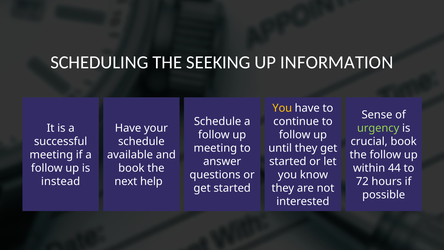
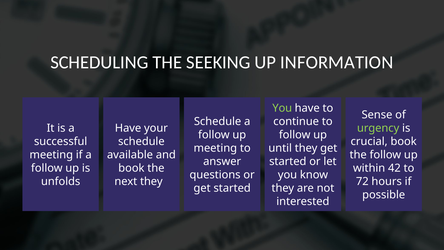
You at (282, 108) colour: yellow -> light green
44: 44 -> 42
instead: instead -> unfolds
next help: help -> they
